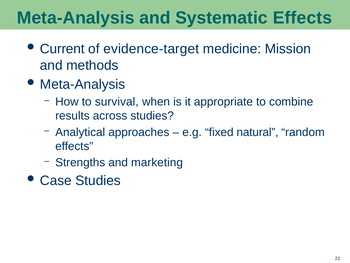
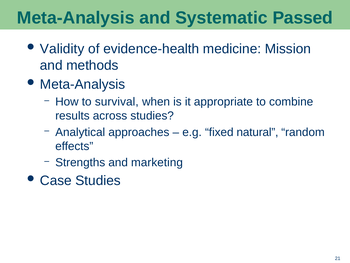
Systematic Effects: Effects -> Passed
Current: Current -> Validity
evidence-target: evidence-target -> evidence-health
